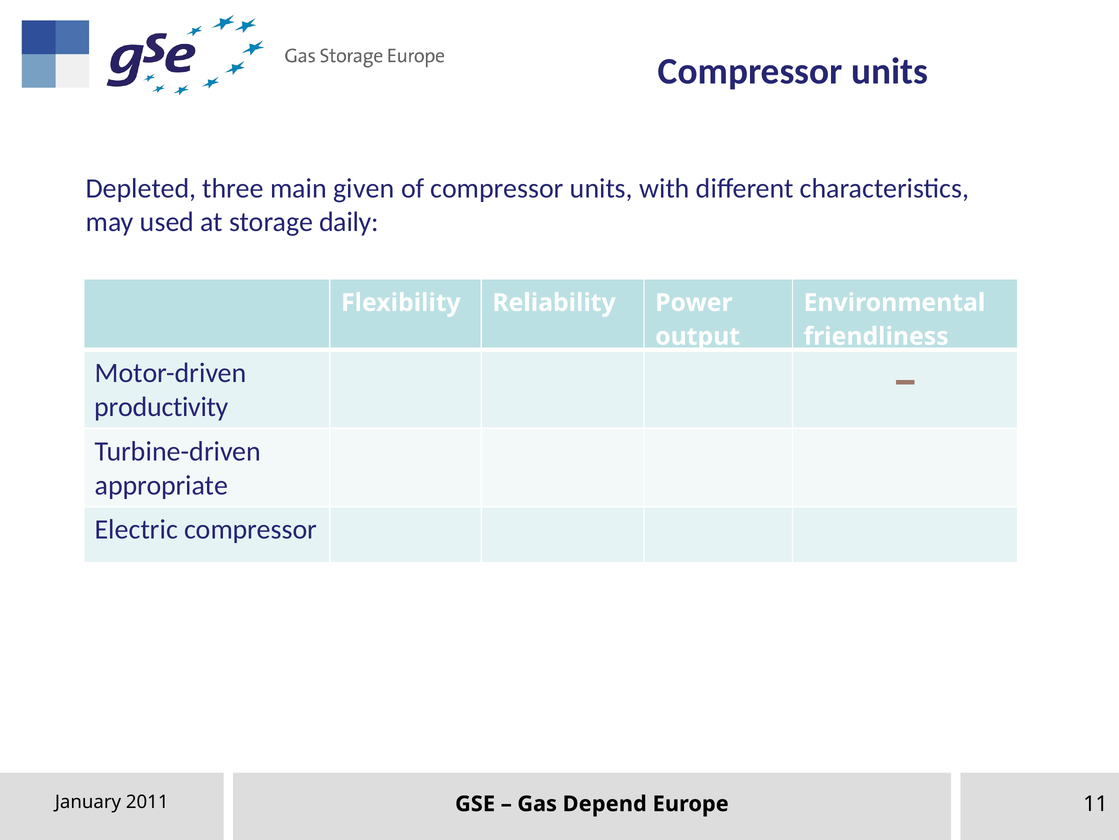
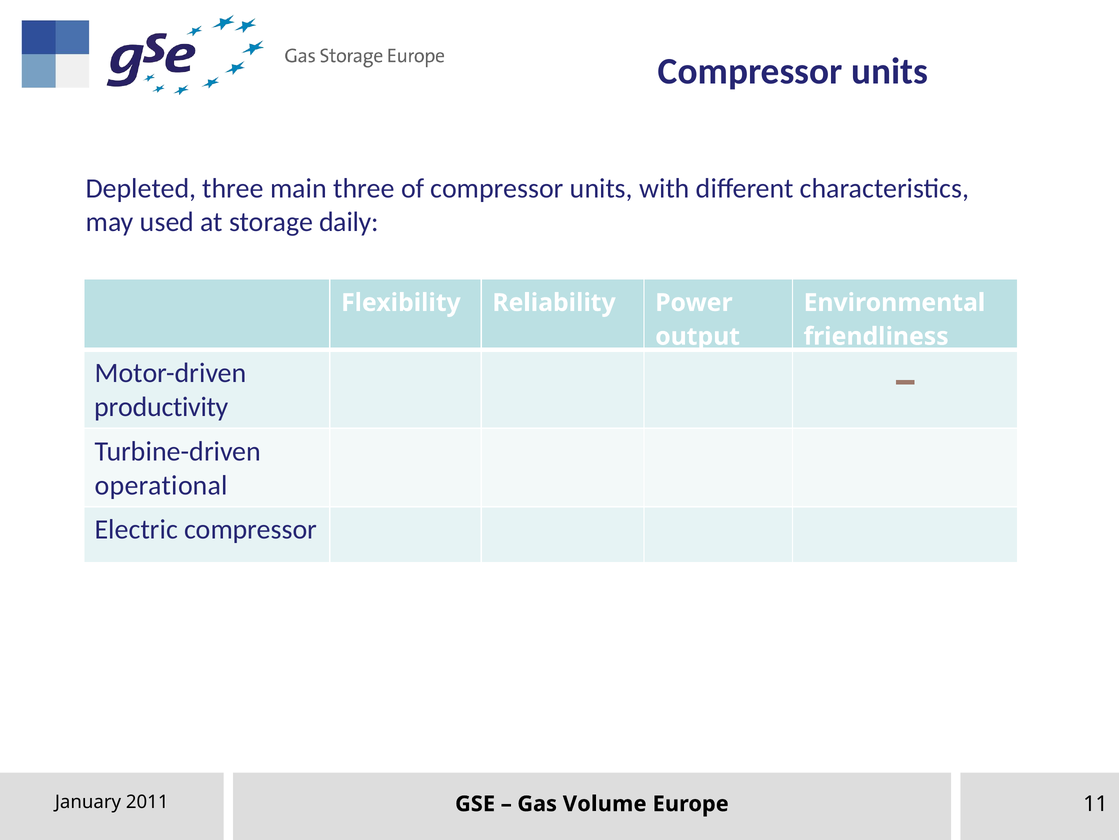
main given: given -> three
appropriate: appropriate -> operational
Depend: Depend -> Volume
